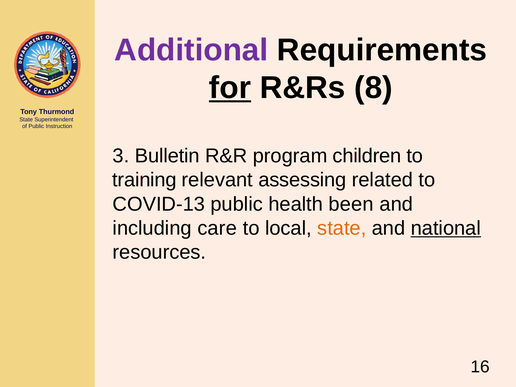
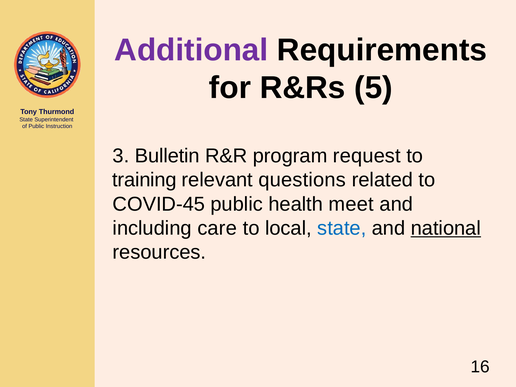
for underline: present -> none
8: 8 -> 5
children: children -> request
assessing: assessing -> questions
COVID-13: COVID-13 -> COVID-45
been: been -> meet
state at (342, 228) colour: orange -> blue
